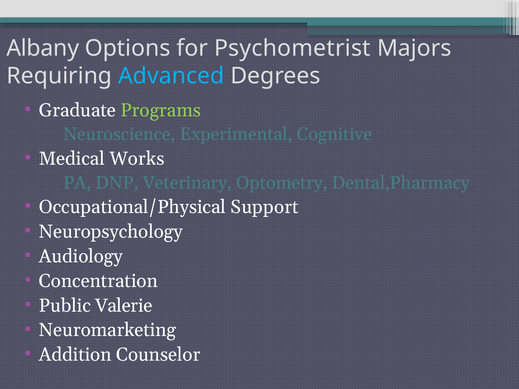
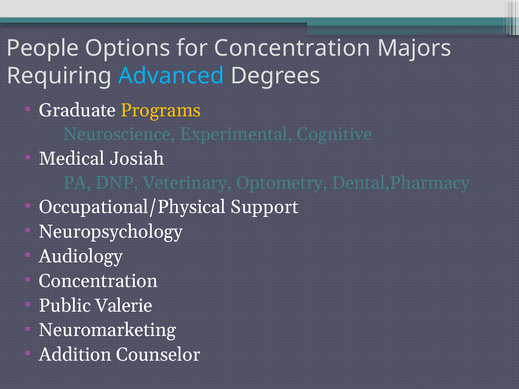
Albany: Albany -> People
for Psychometrist: Psychometrist -> Concentration
Programs colour: light green -> yellow
Works: Works -> Josiah
